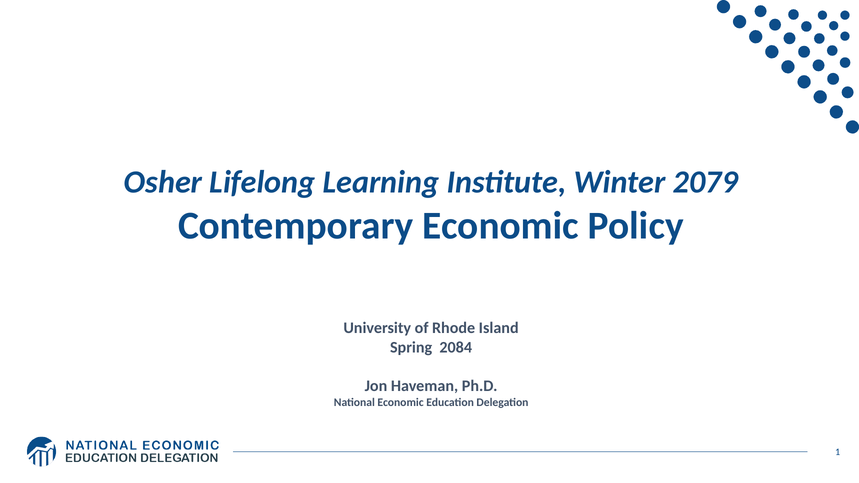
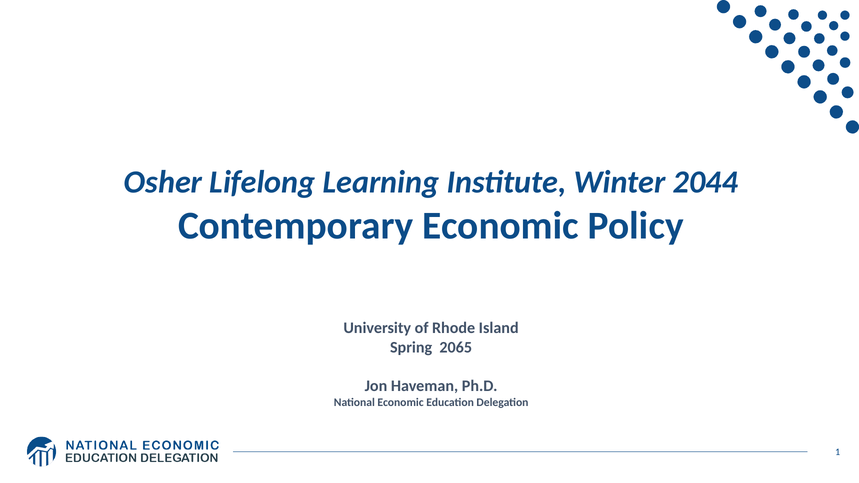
2079: 2079 -> 2044
2084: 2084 -> 2065
